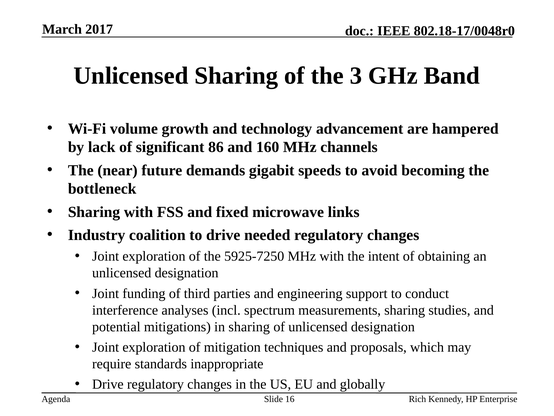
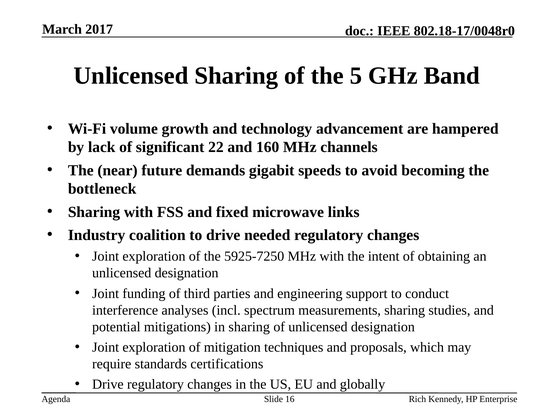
3: 3 -> 5
86: 86 -> 22
inappropriate: inappropriate -> certifications
